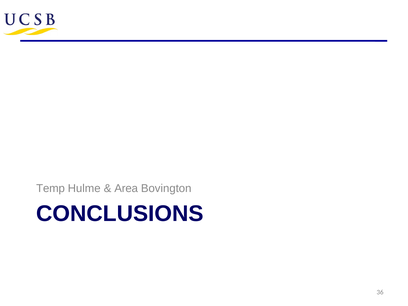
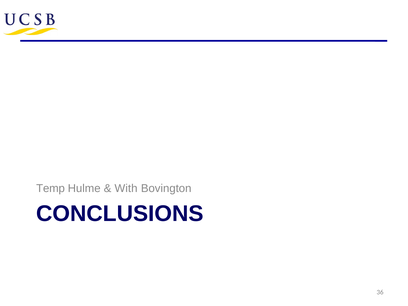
Area: Area -> With
